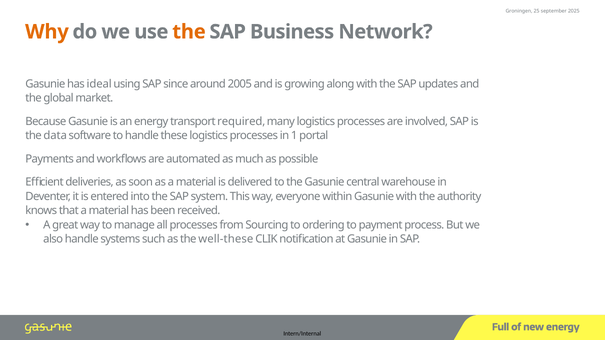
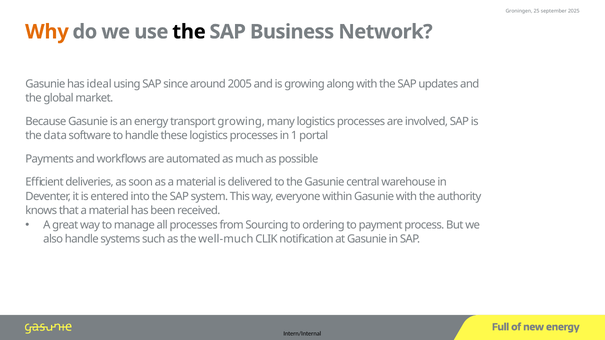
the at (189, 32) colour: orange -> black
transport required: required -> growing
well-these: well-these -> well-much
